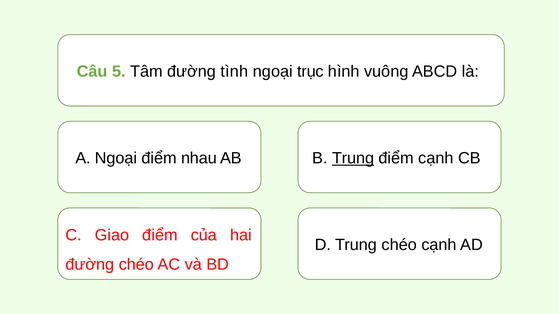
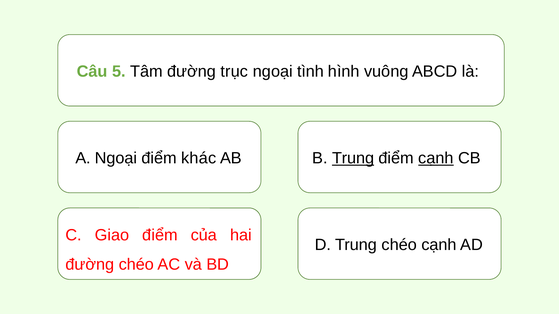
tình: tình -> trục
trục: trục -> tình
nhau: nhau -> khác
cạnh at (436, 158) underline: none -> present
